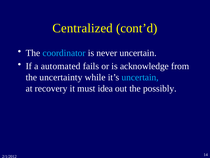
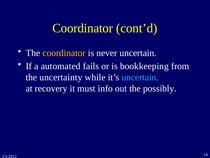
Centralized at (83, 28): Centralized -> Coordinator
coordinator at (64, 53) colour: light blue -> yellow
acknowledge: acknowledge -> bookkeeping
idea: idea -> info
